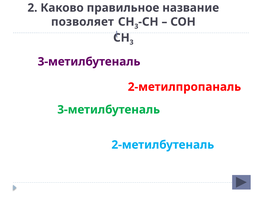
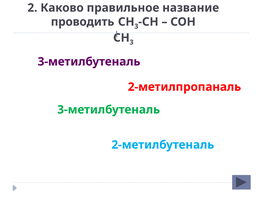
позволяет: позволяет -> проводить
